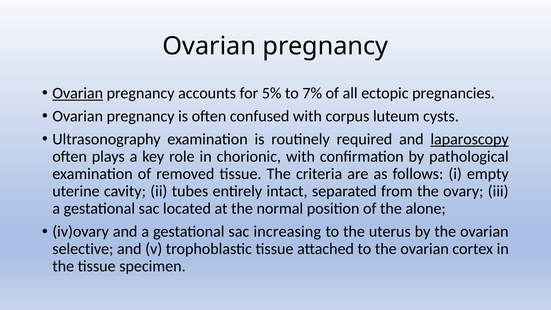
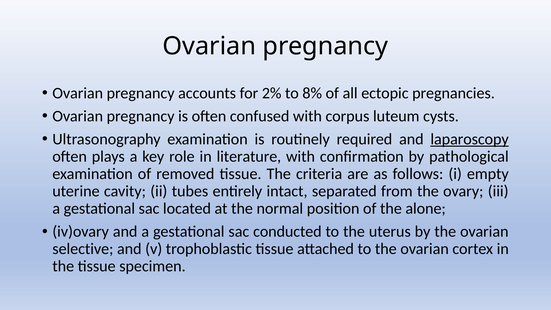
Ovarian at (78, 93) underline: present -> none
5%: 5% -> 2%
7%: 7% -> 8%
chorionic: chorionic -> literature
increasing: increasing -> conducted
